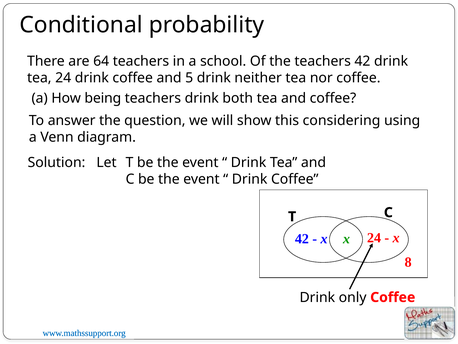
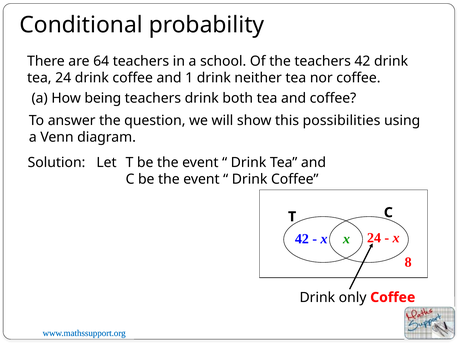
5: 5 -> 1
considering: considering -> possibilities
